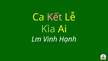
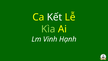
Kết colour: pink -> white
